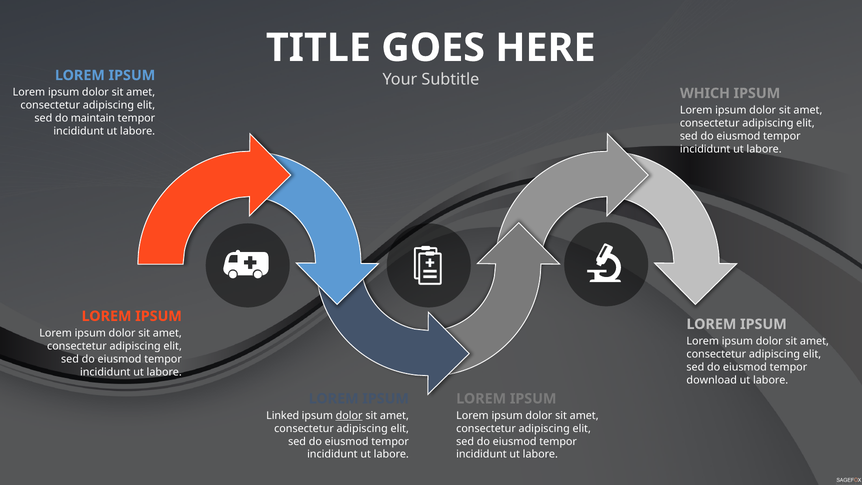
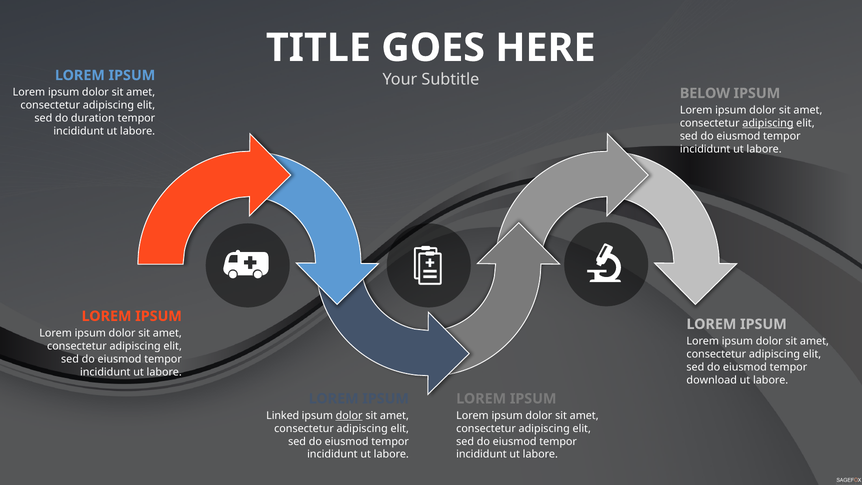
WHICH: WHICH -> BELOW
maintain: maintain -> duration
adipiscing at (768, 123) underline: none -> present
